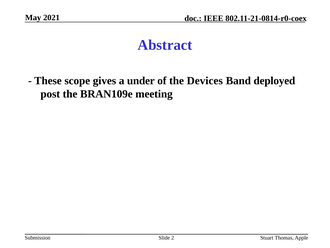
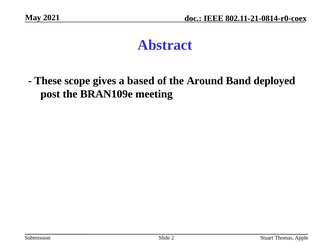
under: under -> based
Devices: Devices -> Around
